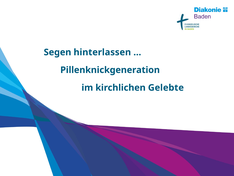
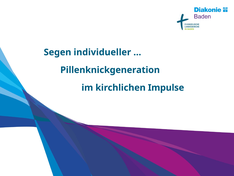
hinterlassen: hinterlassen -> individueller
Gelebte: Gelebte -> Impulse
